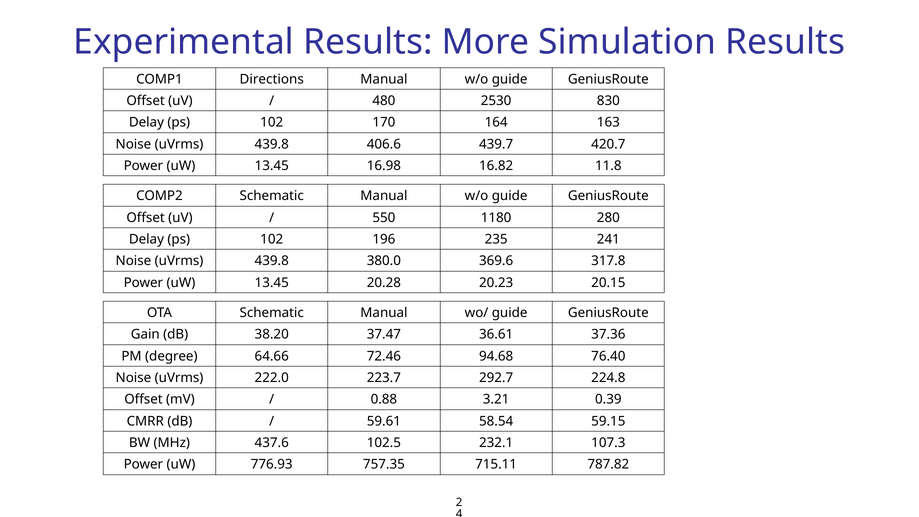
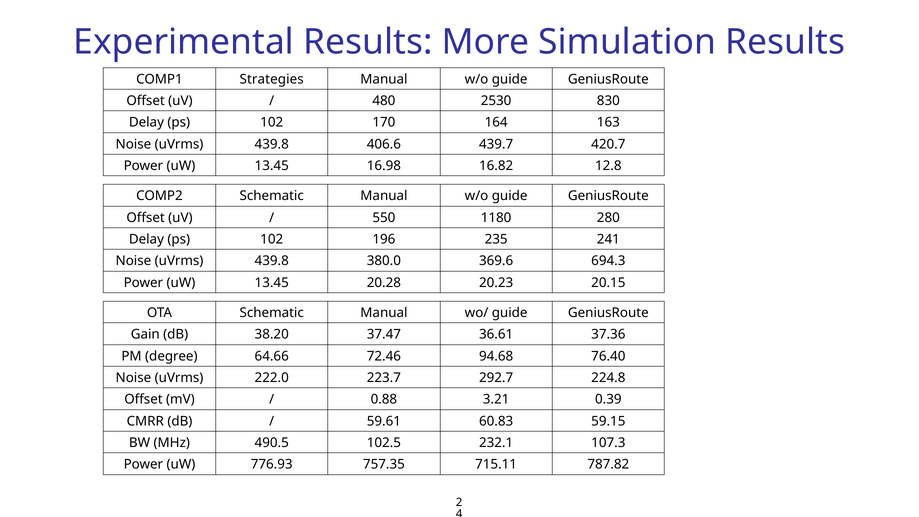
Directions: Directions -> Strategies
11.8: 11.8 -> 12.8
317.8: 317.8 -> 694.3
58.54: 58.54 -> 60.83
437.6: 437.6 -> 490.5
